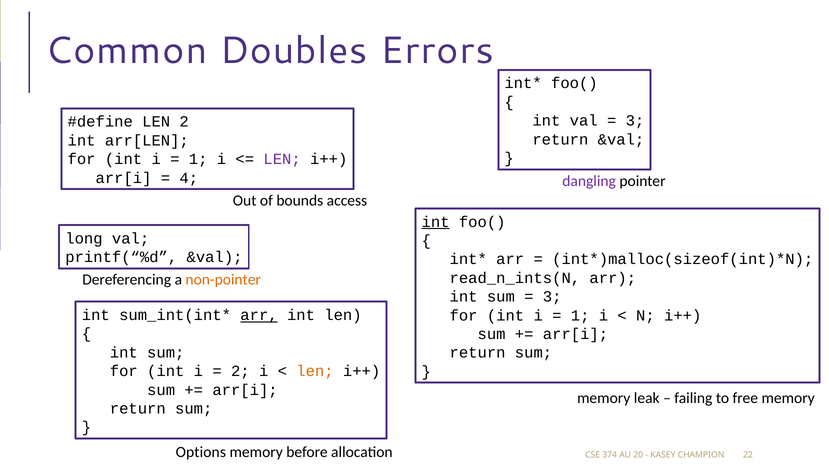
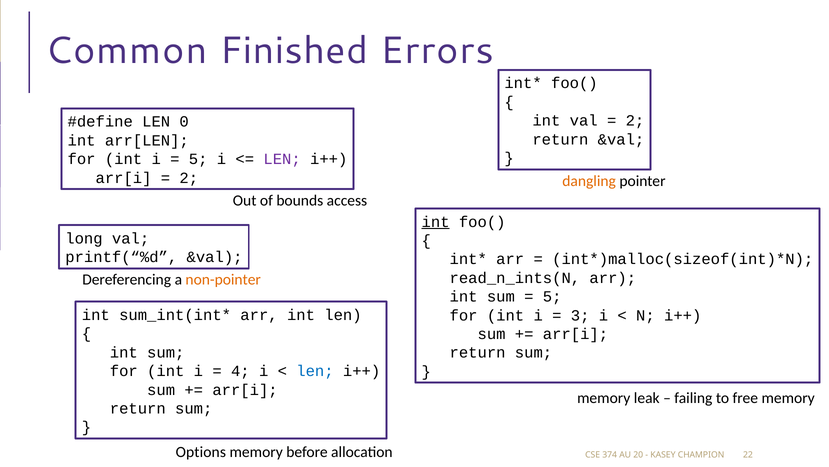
Doubles: Doubles -> Finished
3 at (635, 121): 3 -> 2
LEN 2: 2 -> 0
1 at (198, 159): 1 -> 5
4 at (189, 178): 4 -> 2
dangling colour: purple -> orange
3 at (552, 296): 3 -> 5
arr at (259, 315) underline: present -> none
1 at (580, 315): 1 -> 3
2 at (240, 371): 2 -> 4
len at (315, 371) colour: orange -> blue
